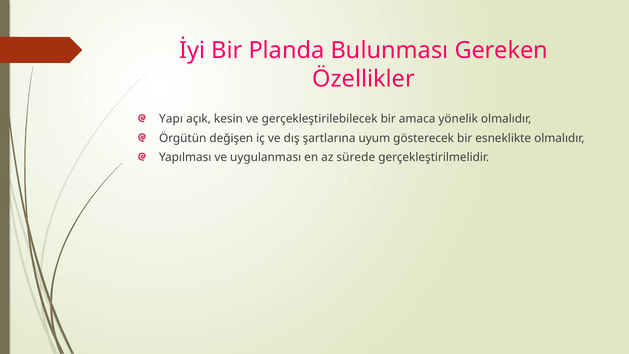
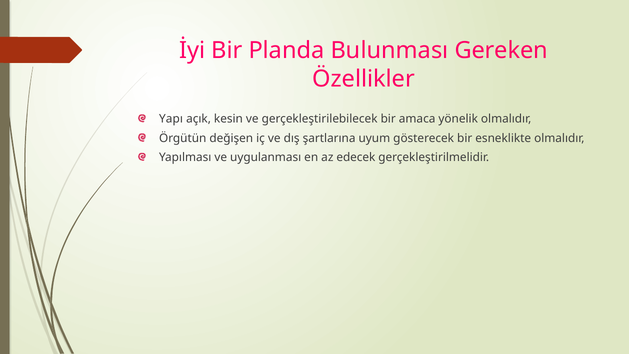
sürede: sürede -> edecek
